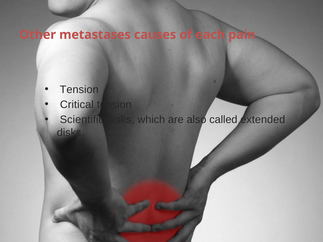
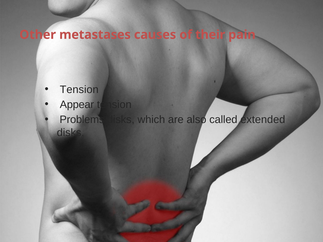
each: each -> their
Critical: Critical -> Appear
Scientific: Scientific -> Problems
